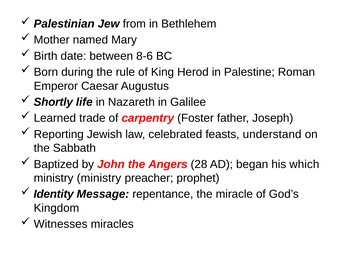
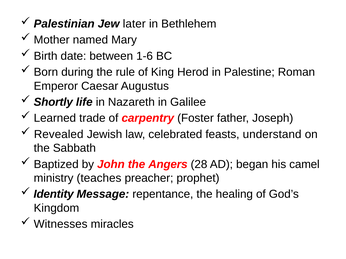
from: from -> later
8-6: 8-6 -> 1-6
Reporting: Reporting -> Revealed
which: which -> camel
ministry ministry: ministry -> teaches
miracle: miracle -> healing
